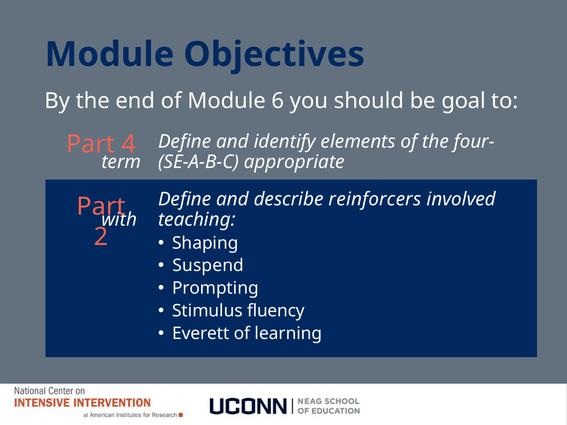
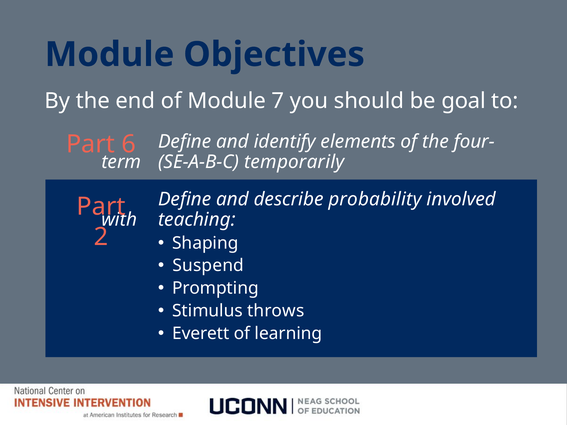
6: 6 -> 7
4: 4 -> 6
appropriate: appropriate -> temporarily
reinforcers: reinforcers -> probability
fluency: fluency -> throws
